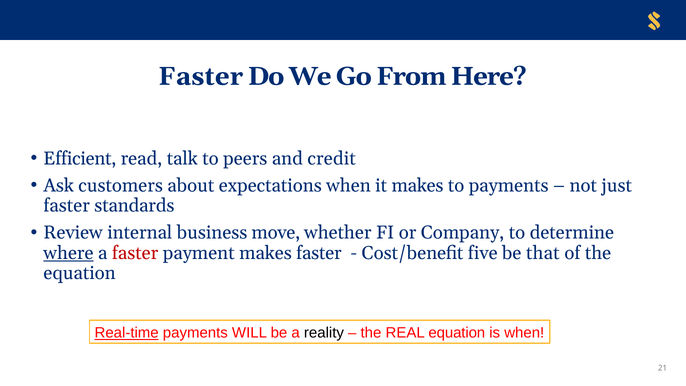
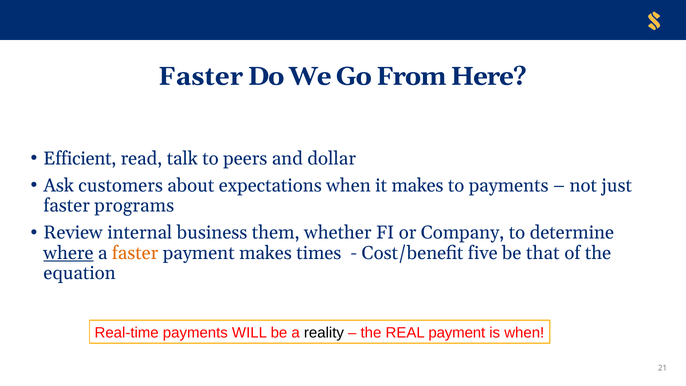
credit: credit -> dollar
standards: standards -> programs
move: move -> them
faster at (135, 253) colour: red -> orange
makes faster: faster -> times
Real-time underline: present -> none
REAL equation: equation -> payment
